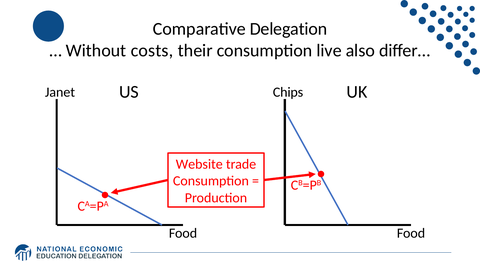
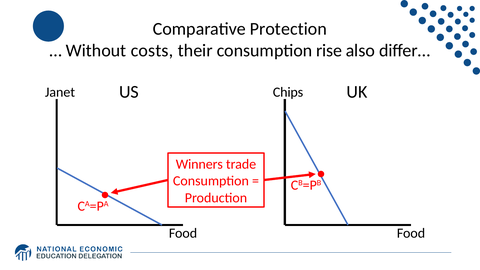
Delegation: Delegation -> Protection
live: live -> rise
Website: Website -> Winners
